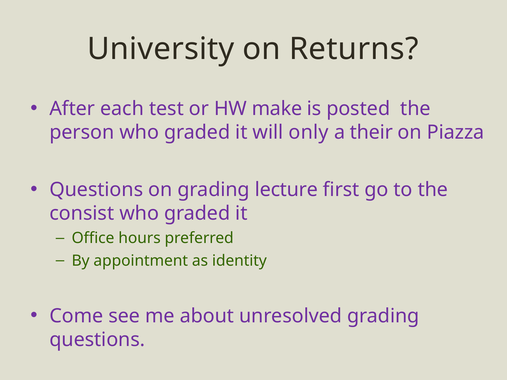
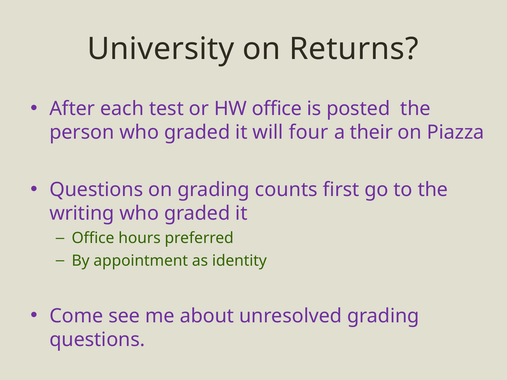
HW make: make -> office
only: only -> four
lecture: lecture -> counts
consist: consist -> writing
